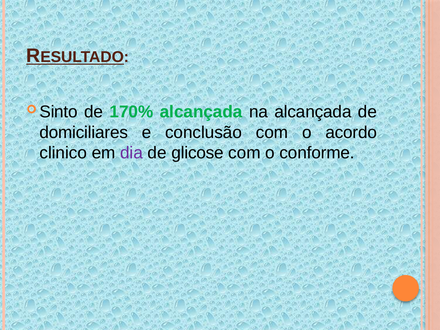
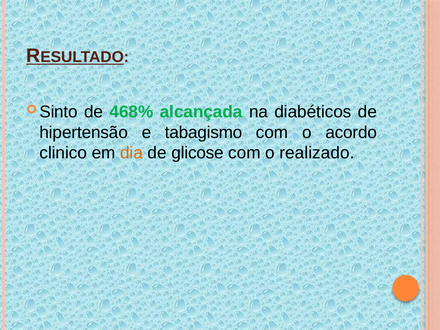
170%: 170% -> 468%
na alcançada: alcançada -> diabéticos
domiciliares: domiciliares -> hipertensão
conclusão: conclusão -> tabagismo
dia colour: purple -> orange
conforme: conforme -> realizado
